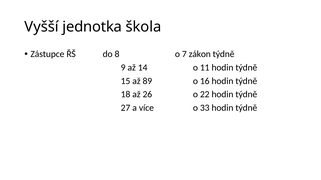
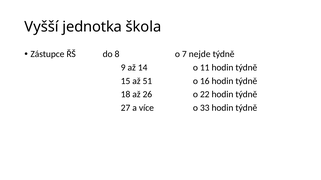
zákon: zákon -> nejde
89: 89 -> 51
